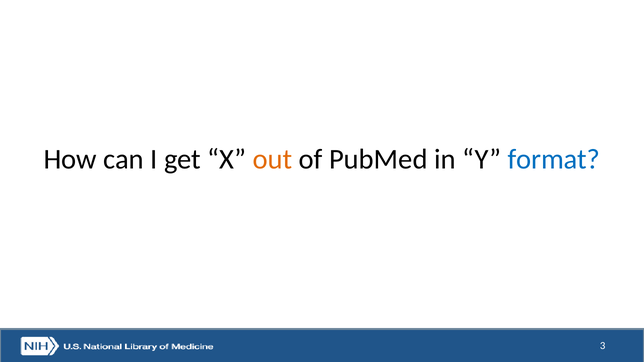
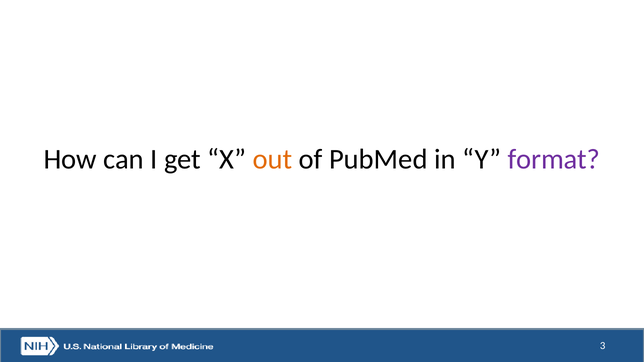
format colour: blue -> purple
